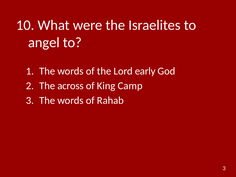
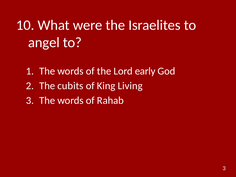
across: across -> cubits
Camp: Camp -> Living
